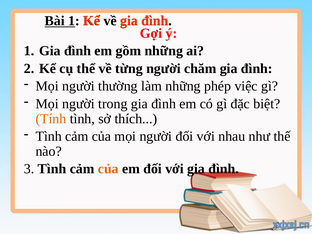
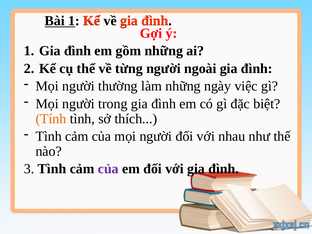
chăm: chăm -> ngoài
phép: phép -> ngày
của at (108, 169) colour: orange -> purple
